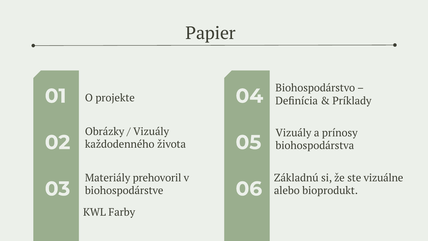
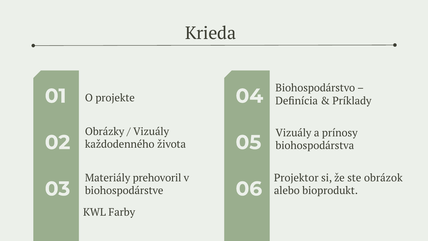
Papier: Papier -> Krieda
Základnú: Základnú -> Projektor
vizuálne: vizuálne -> obrázok
